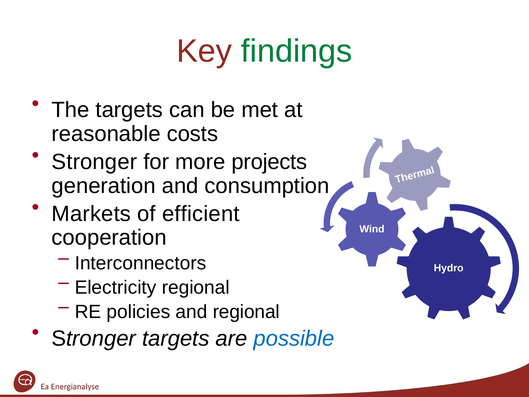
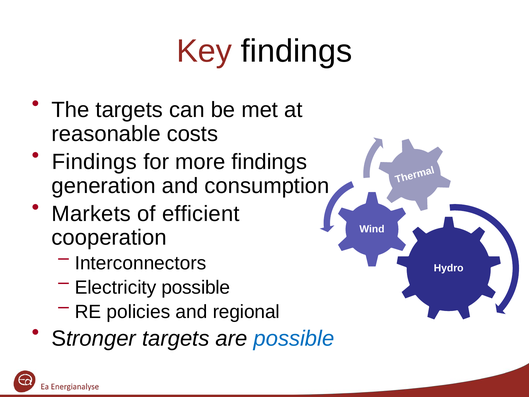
findings at (297, 51) colour: green -> black
Stronger at (94, 162): Stronger -> Findings
more projects: projects -> findings
Electricity regional: regional -> possible
